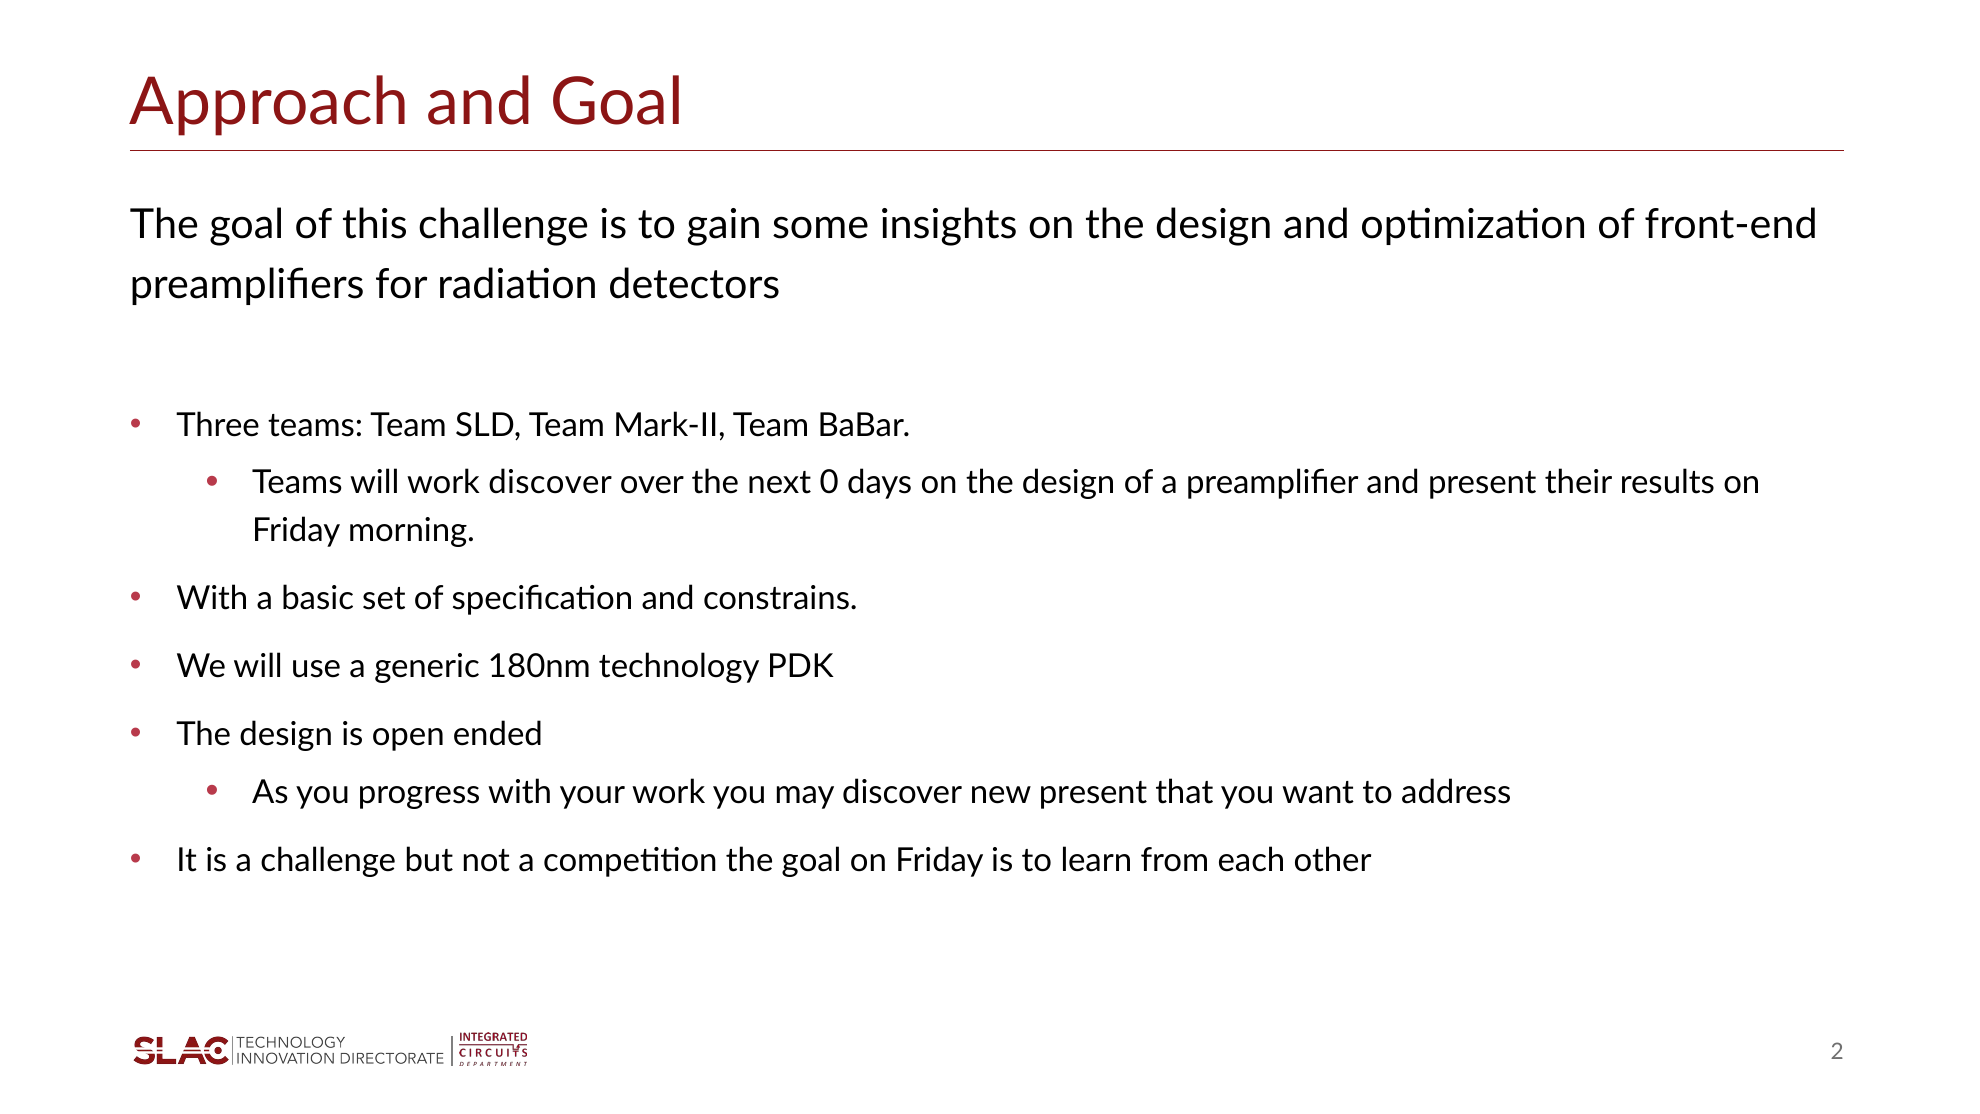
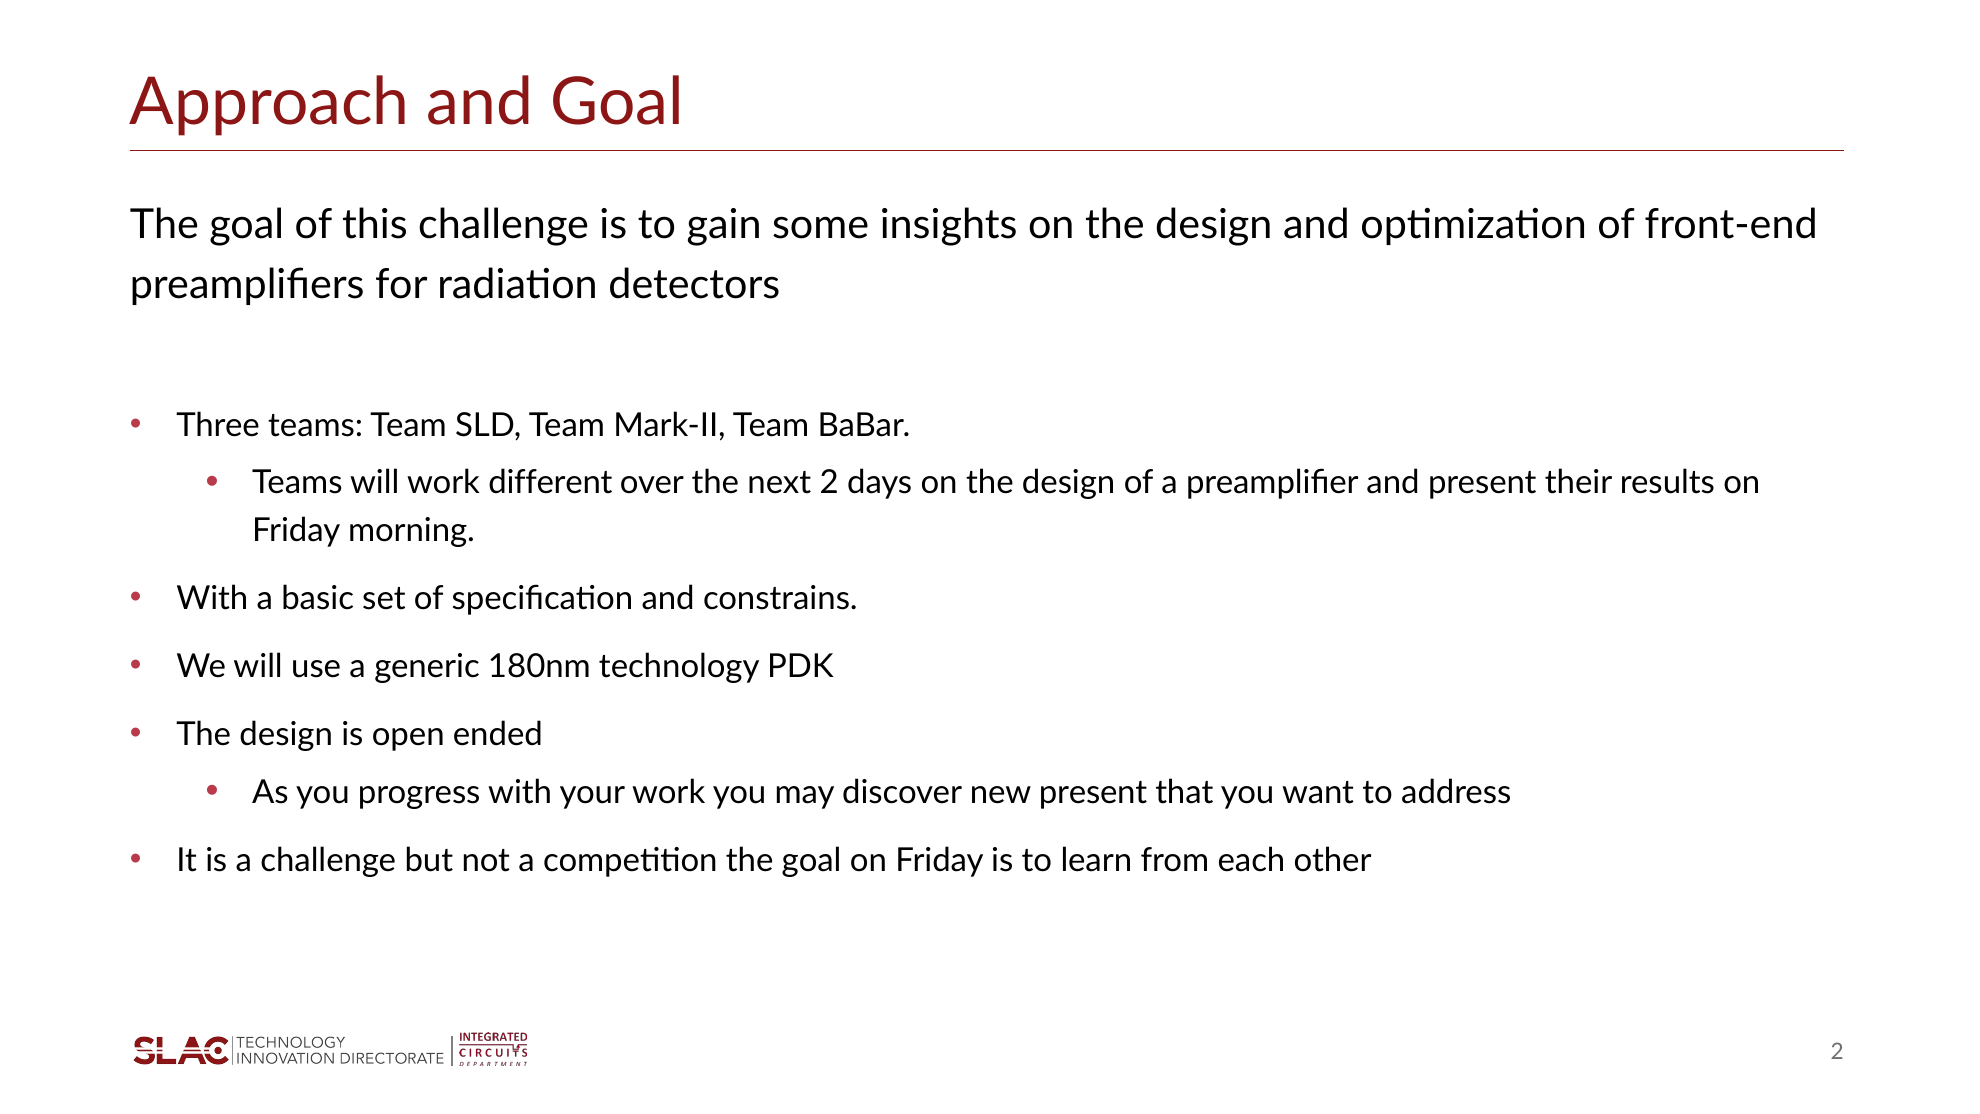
work discover: discover -> different
next 0: 0 -> 2
